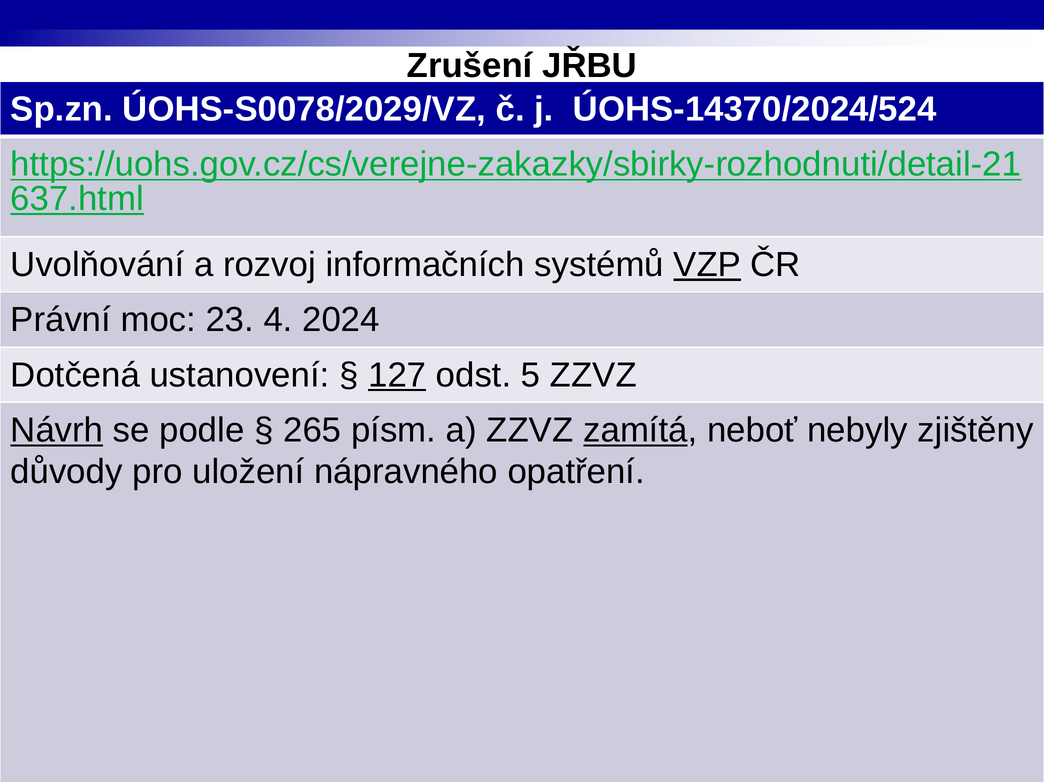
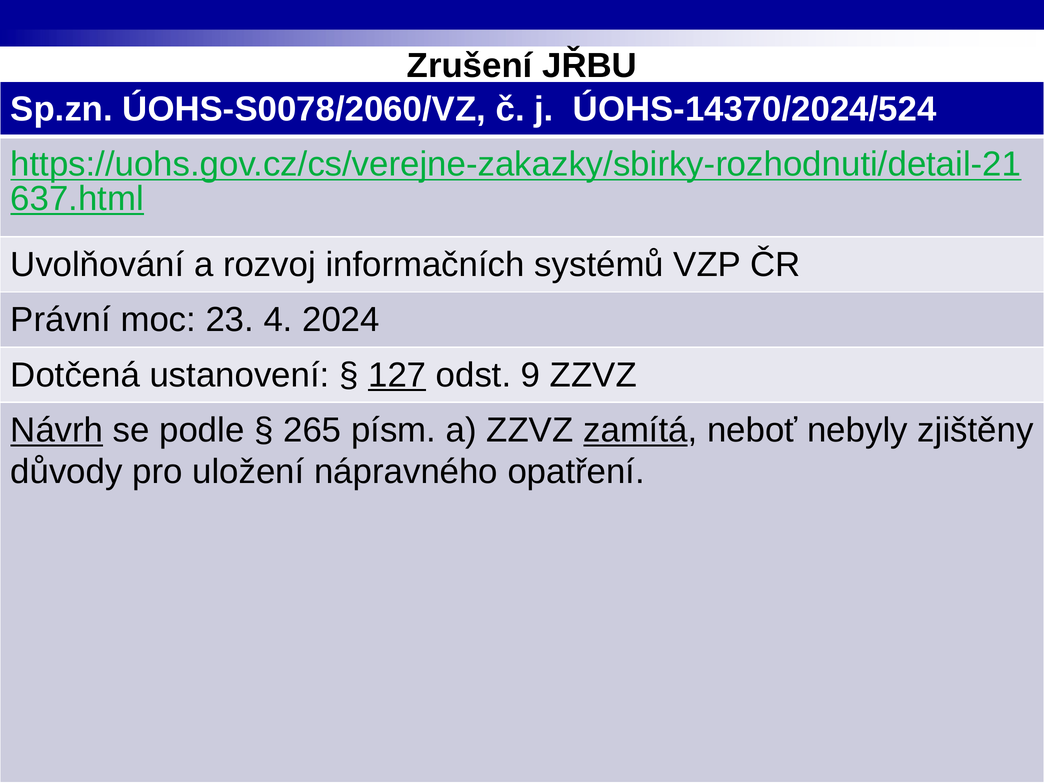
ÚOHS-S0078/2029/VZ: ÚOHS-S0078/2029/VZ -> ÚOHS-S0078/2060/VZ
VZP underline: present -> none
5: 5 -> 9
